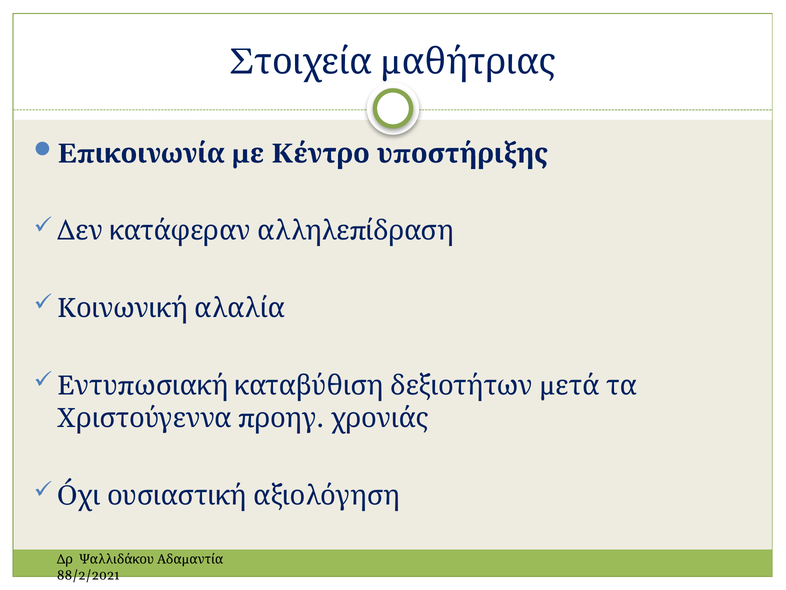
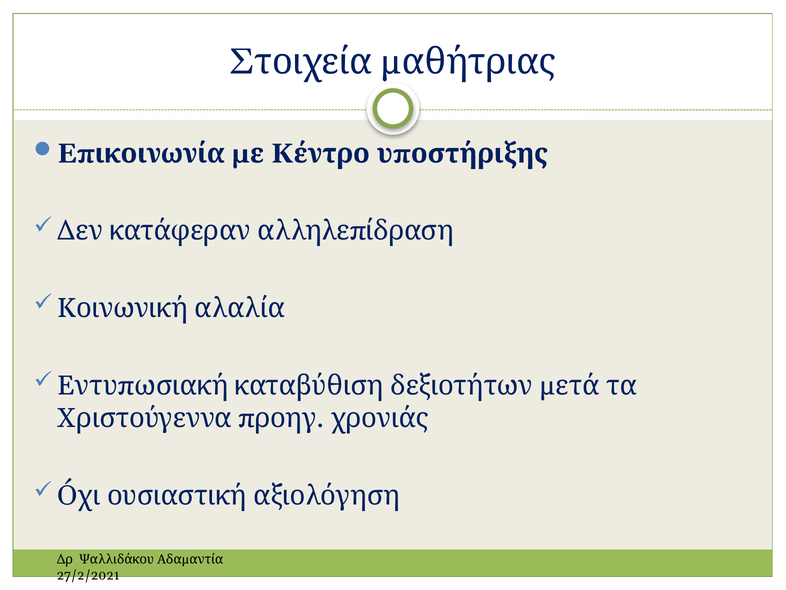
88/2/2021: 88/2/2021 -> 27/2/2021
